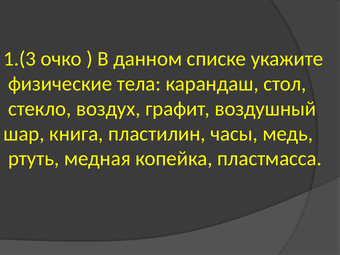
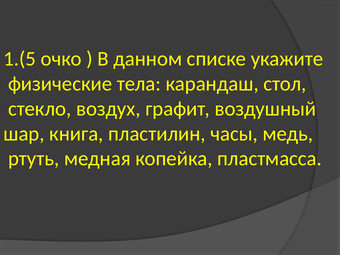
1.(3: 1.(3 -> 1.(5
